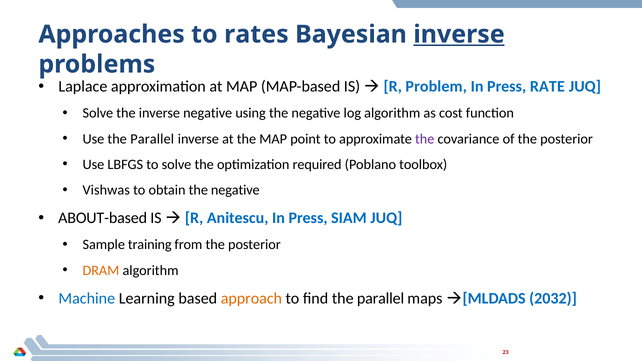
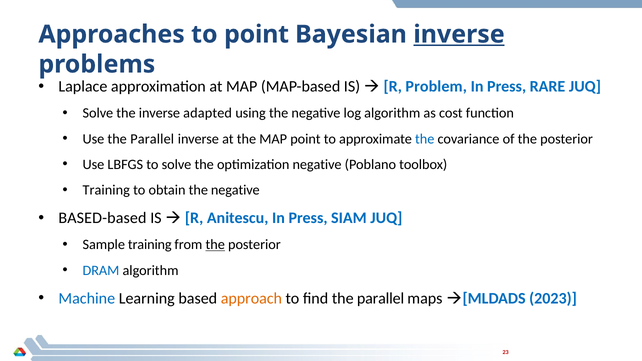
to rates: rates -> point
RATE: RATE -> RARE
inverse negative: negative -> adapted
the at (425, 139) colour: purple -> blue
optimization required: required -> negative
Vishwas at (106, 190): Vishwas -> Training
ABOUT-based: ABOUT-based -> BASED-based
the at (215, 245) underline: none -> present
DRAM colour: orange -> blue
2032: 2032 -> 2023
